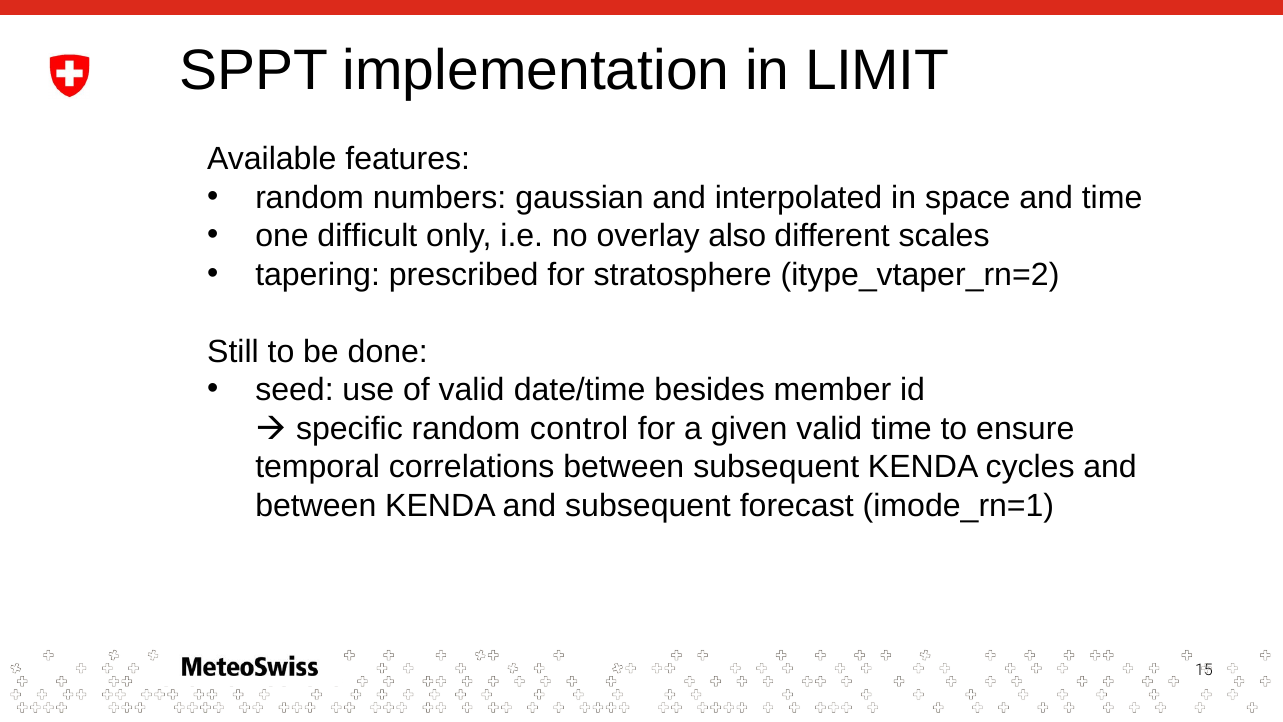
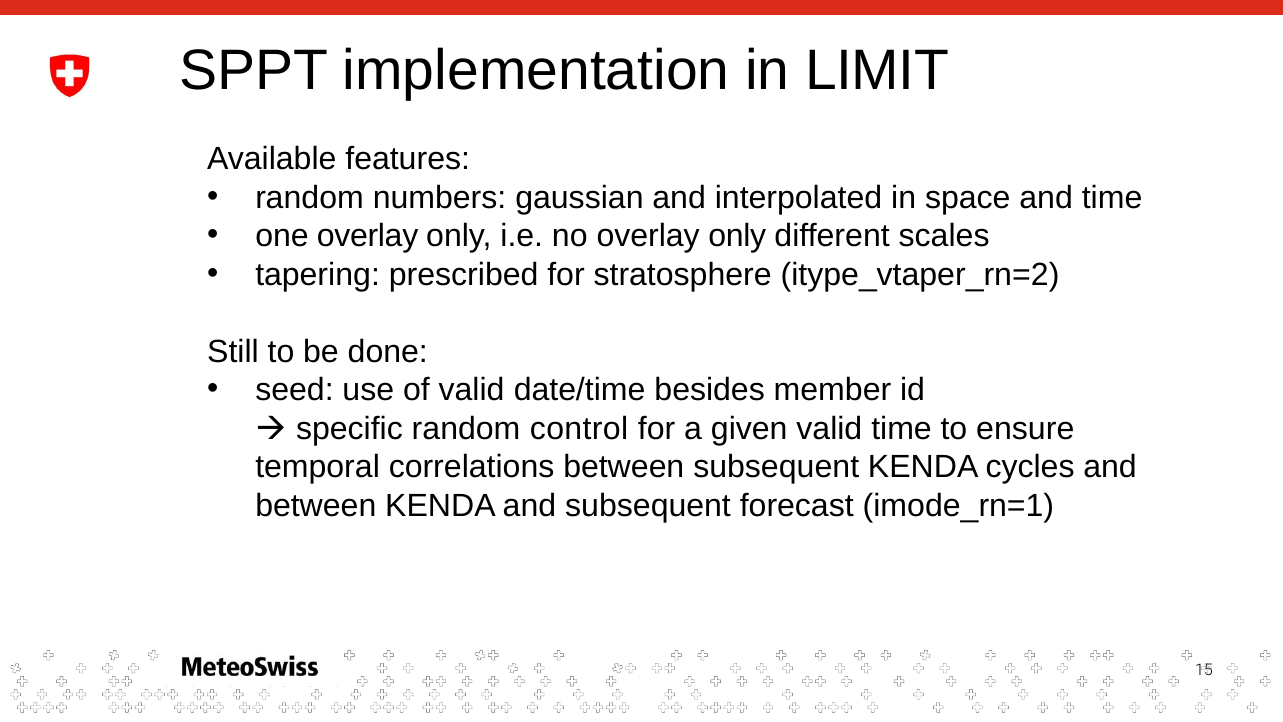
one difficult: difficult -> overlay
no overlay also: also -> only
